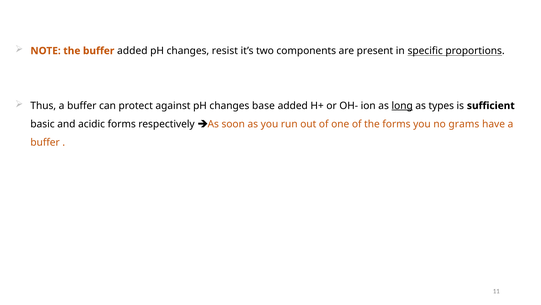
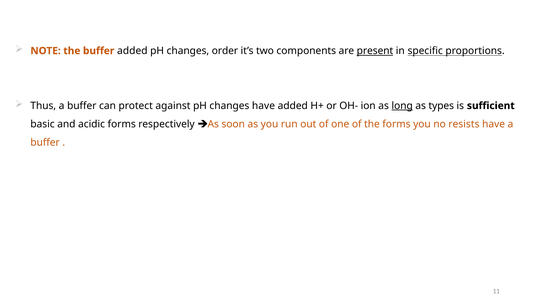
resist: resist -> order
present underline: none -> present
changes base: base -> have
grams: grams -> resists
